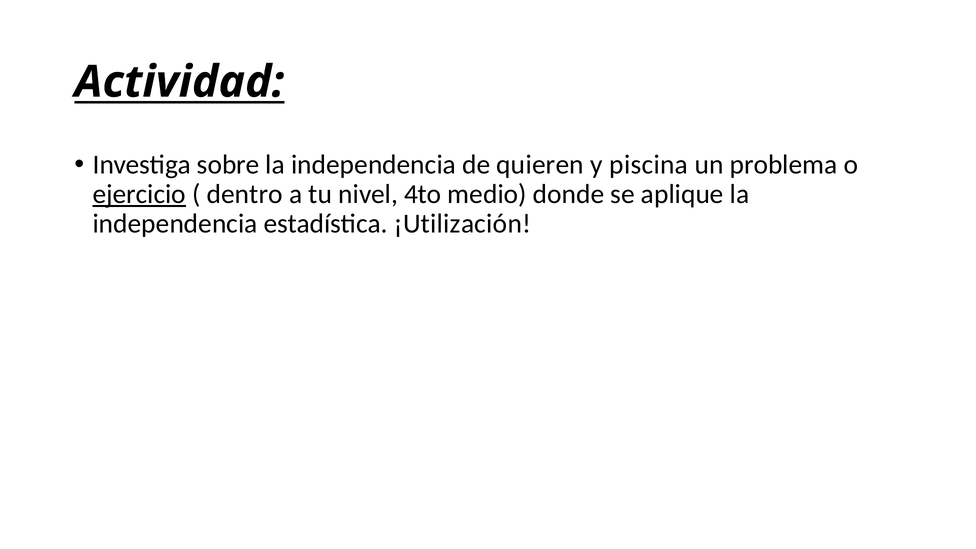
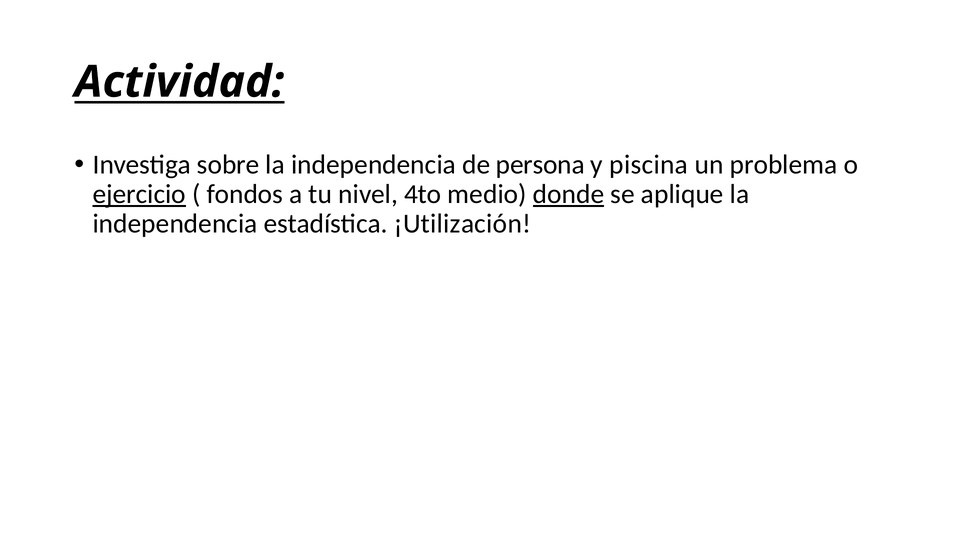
quieren: quieren -> persona
dentro: dentro -> fondos
donde underline: none -> present
